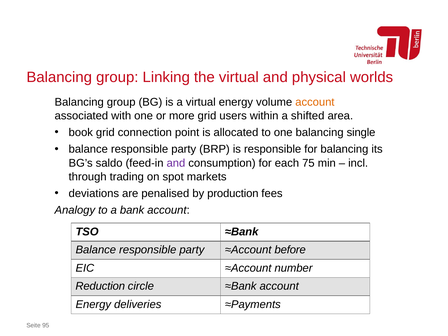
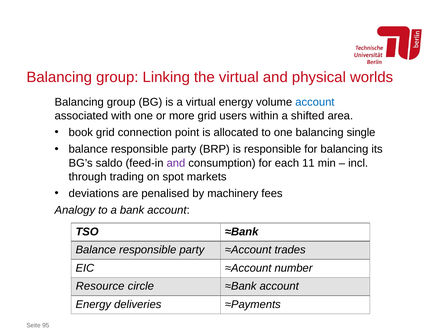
account at (315, 102) colour: orange -> blue
75: 75 -> 11
production: production -> machinery
before: before -> trades
Reduction: Reduction -> Resource
